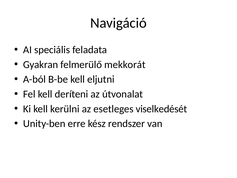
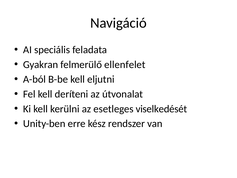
mekkorát: mekkorát -> ellenfelet
